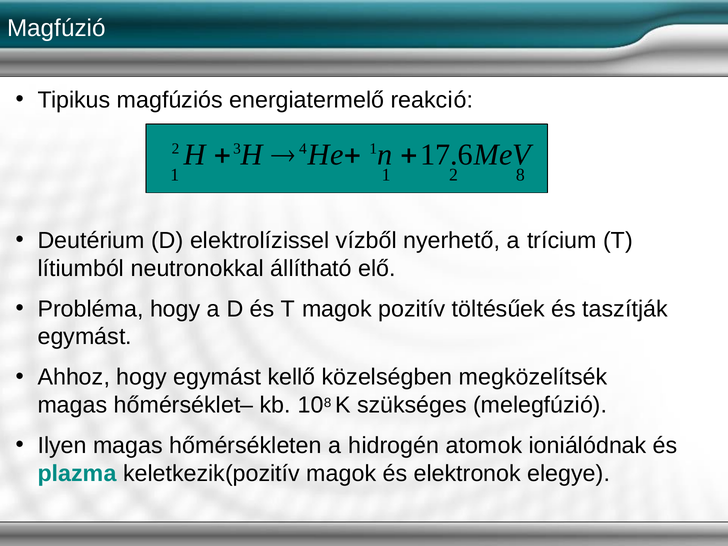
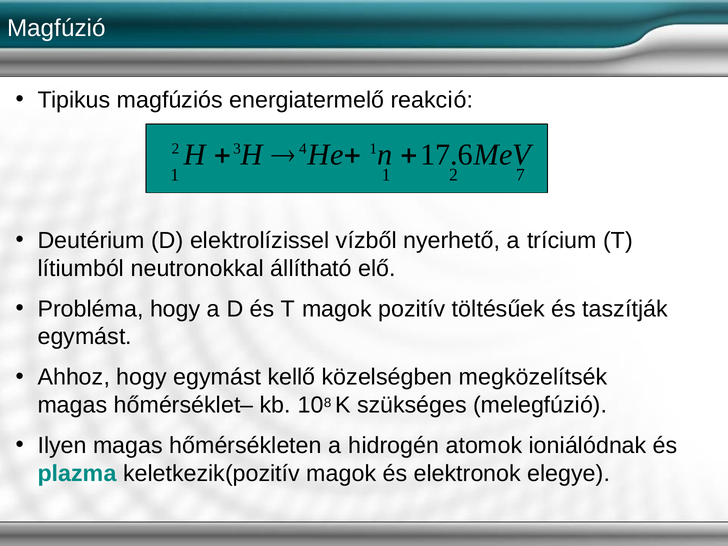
2 8: 8 -> 7
